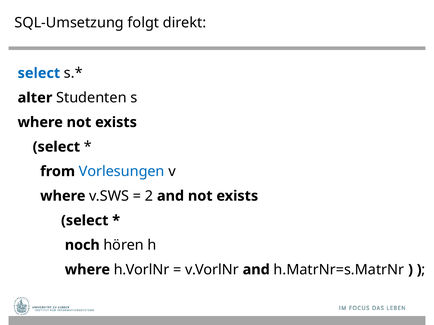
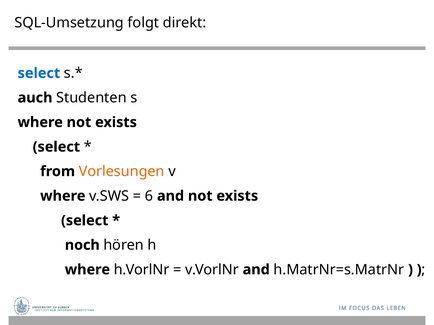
alter: alter -> auch
Vorlesungen colour: blue -> orange
2: 2 -> 6
